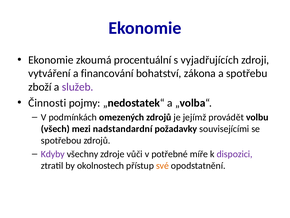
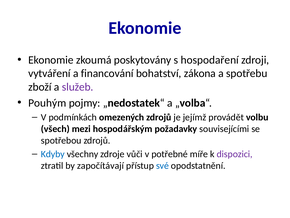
procentuální: procentuální -> poskytovány
vyjadřujících: vyjadřujících -> hospodaření
Činnosti: Činnosti -> Pouhým
nadstandardní: nadstandardní -> hospodářským
Kdyby colour: purple -> blue
okolnostech: okolnostech -> započítávají
své colour: orange -> blue
